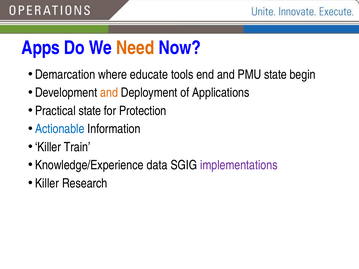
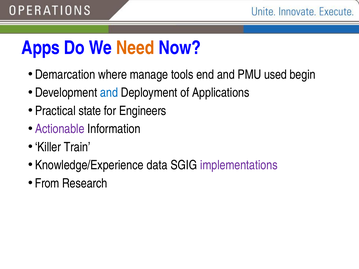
educate: educate -> manage
PMU state: state -> used
and at (109, 93) colour: orange -> blue
Protection: Protection -> Engineers
Actionable colour: blue -> purple
Killer at (47, 183): Killer -> From
